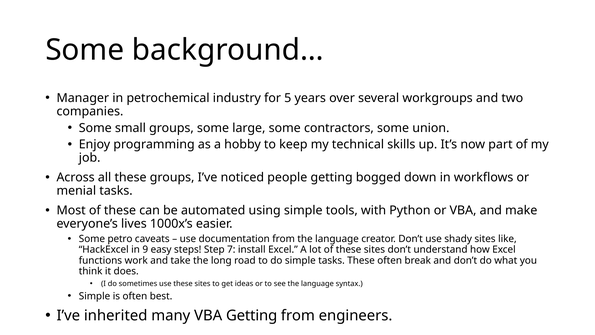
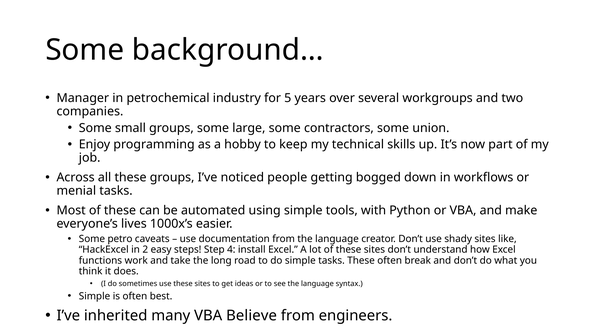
9: 9 -> 2
7: 7 -> 4
VBA Getting: Getting -> Believe
